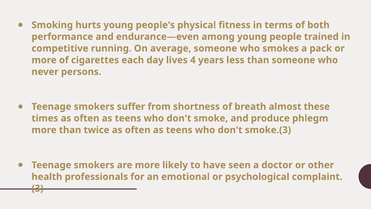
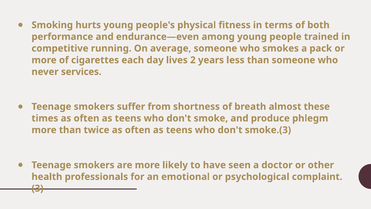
4: 4 -> 2
persons: persons -> services
